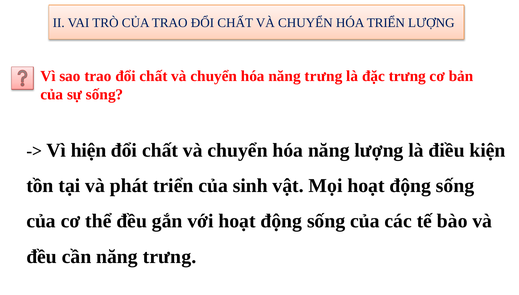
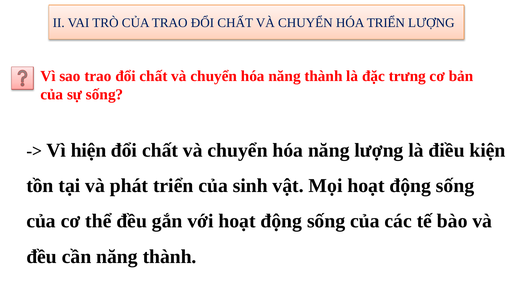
hóa năng trưng: trưng -> thành
cần năng trưng: trưng -> thành
